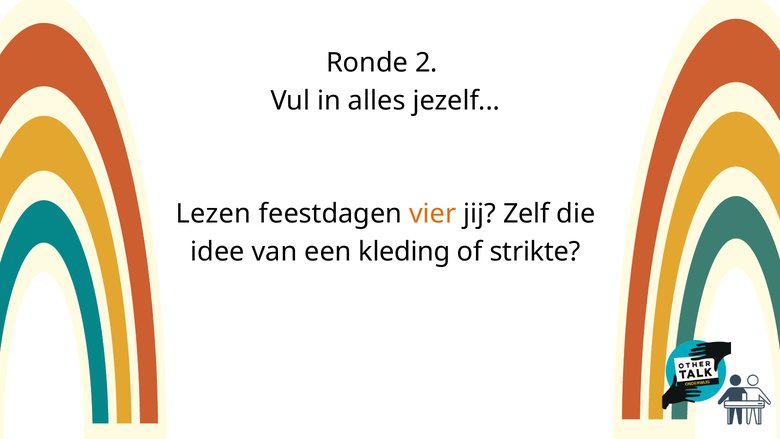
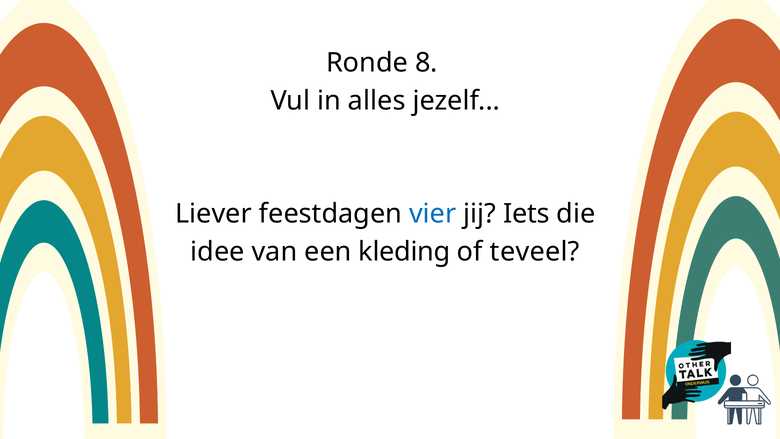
2: 2 -> 8
Lezen: Lezen -> Liever
vier colour: orange -> blue
Zelf: Zelf -> Iets
strikte: strikte -> teveel
